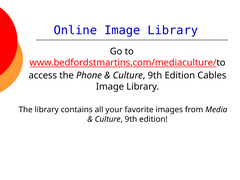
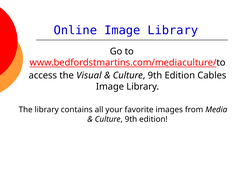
Phone: Phone -> Visual
